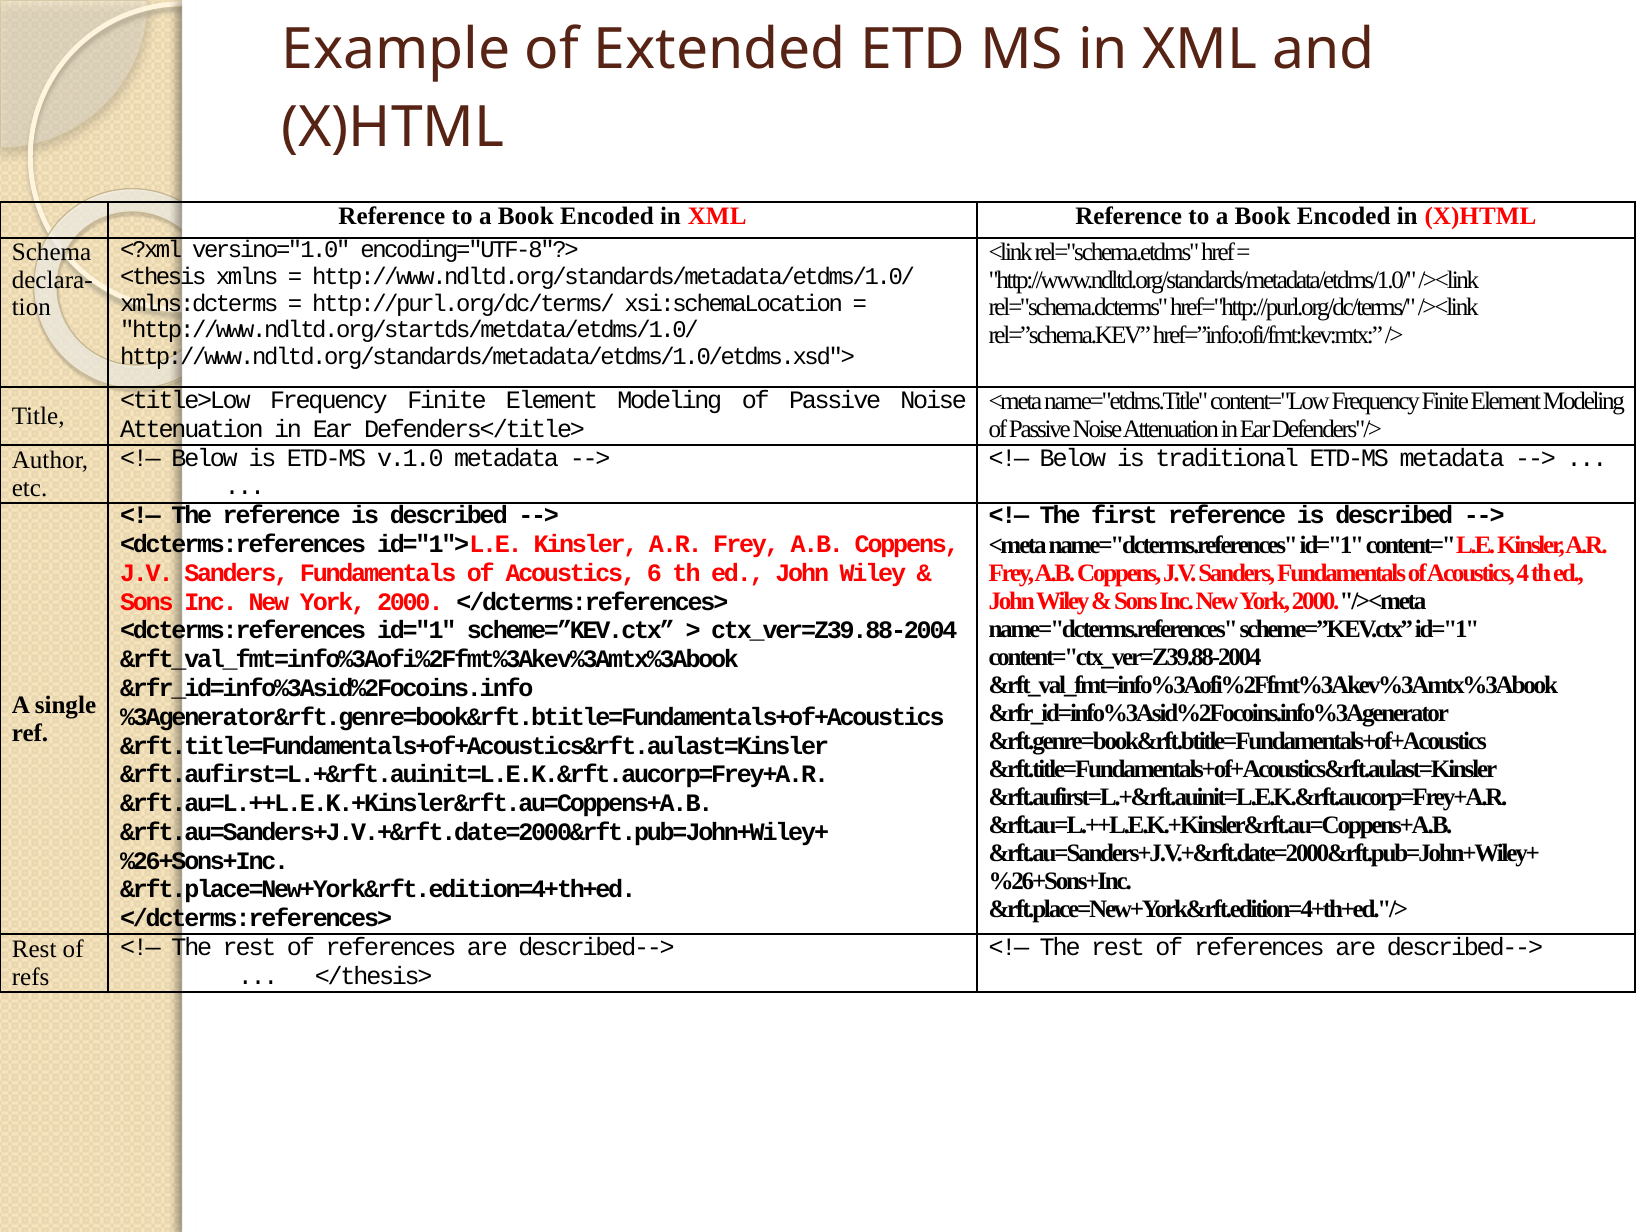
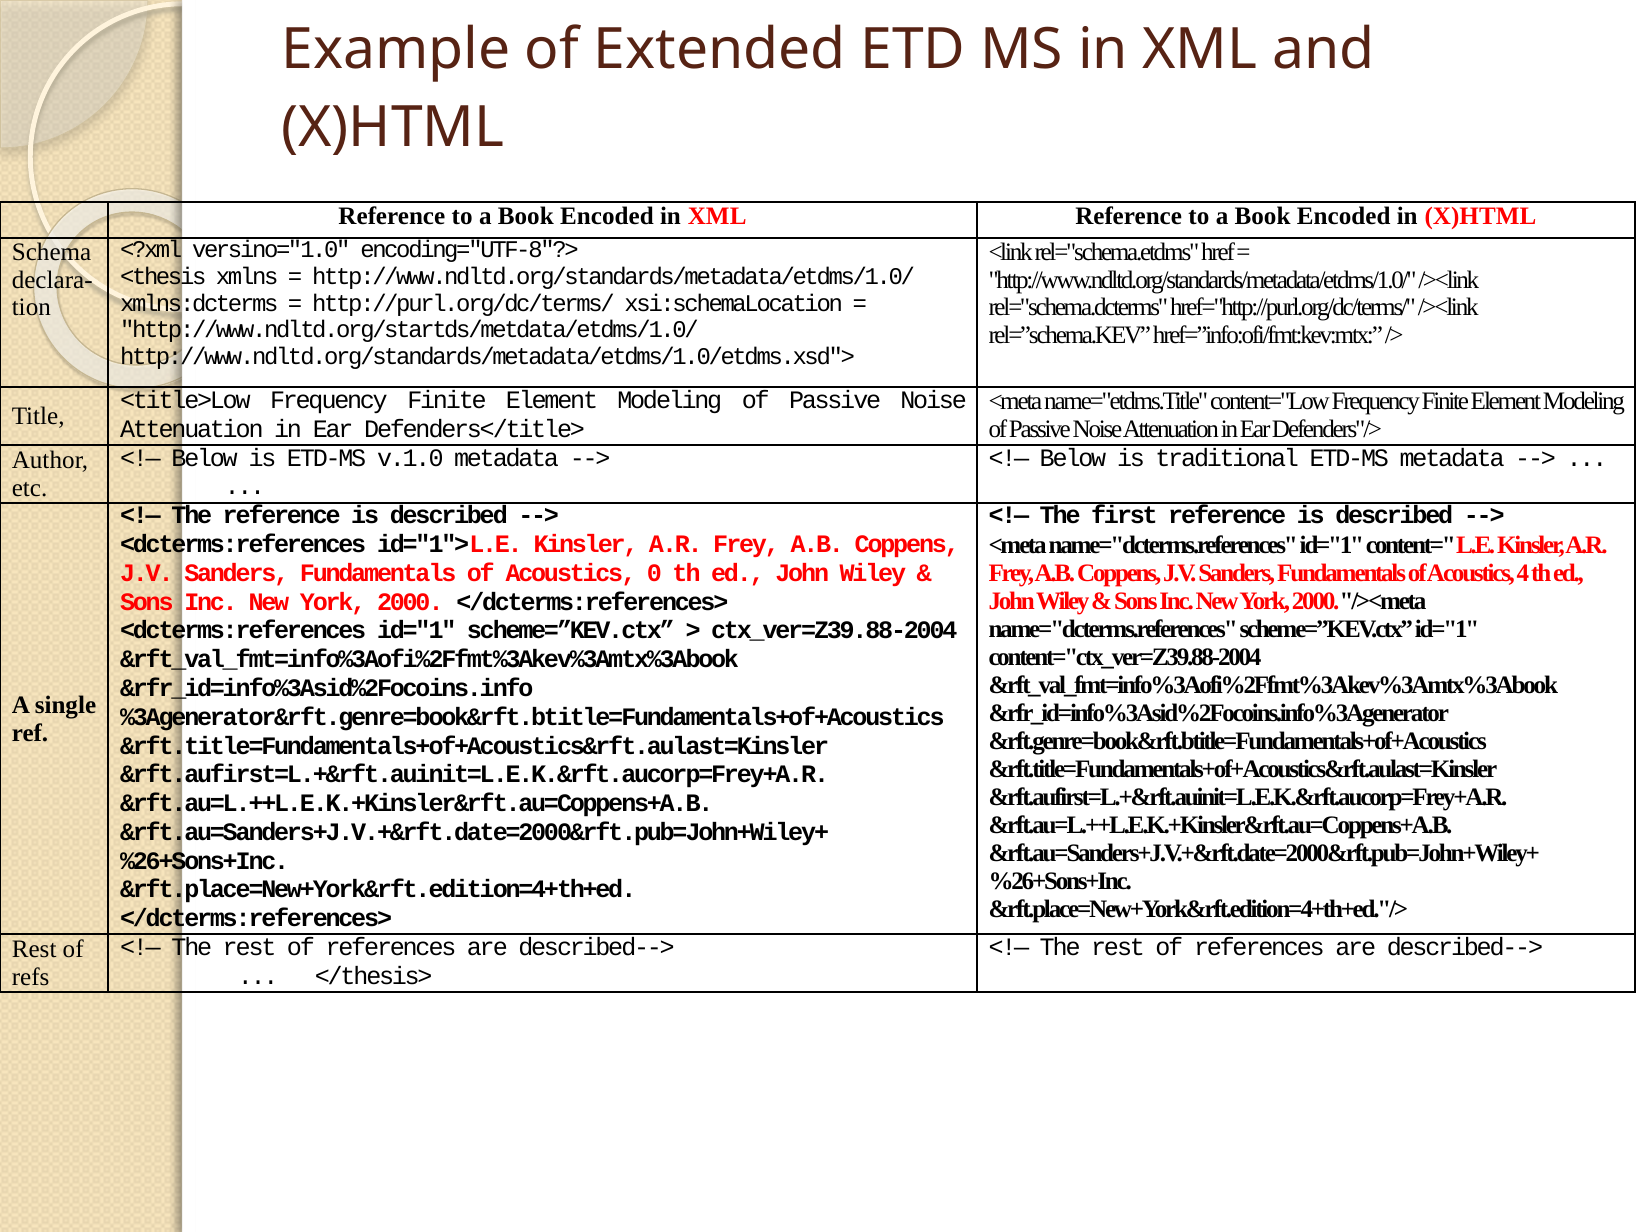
6: 6 -> 0
